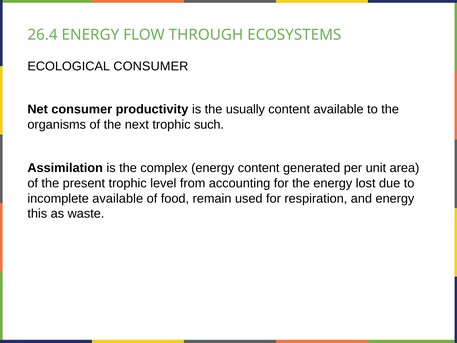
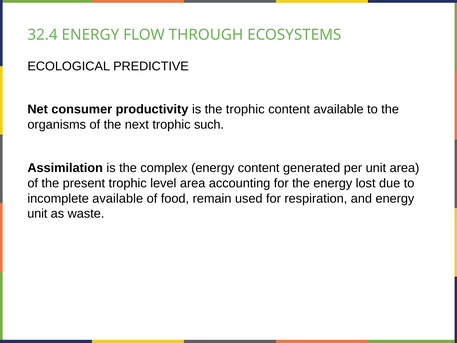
26.4: 26.4 -> 32.4
ECOLOGICAL CONSUMER: CONSUMER -> PREDICTIVE
the usually: usually -> trophic
level from: from -> area
this at (37, 214): this -> unit
